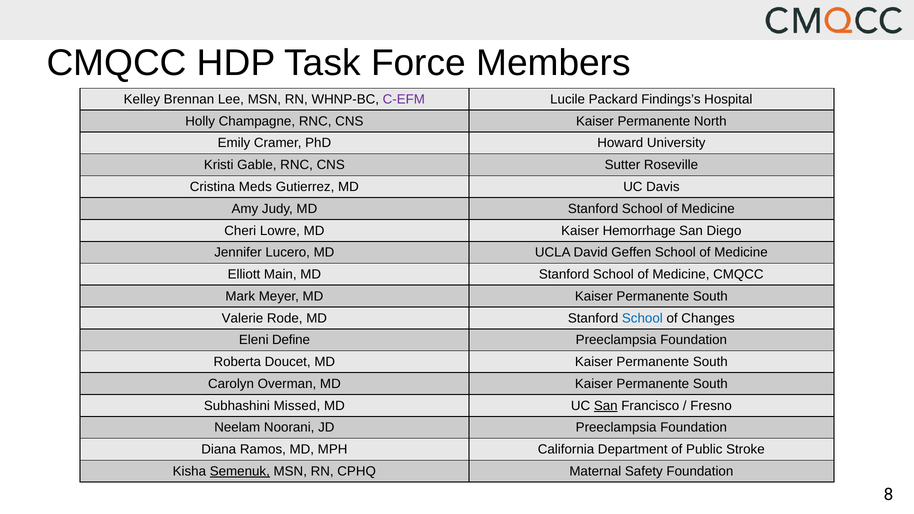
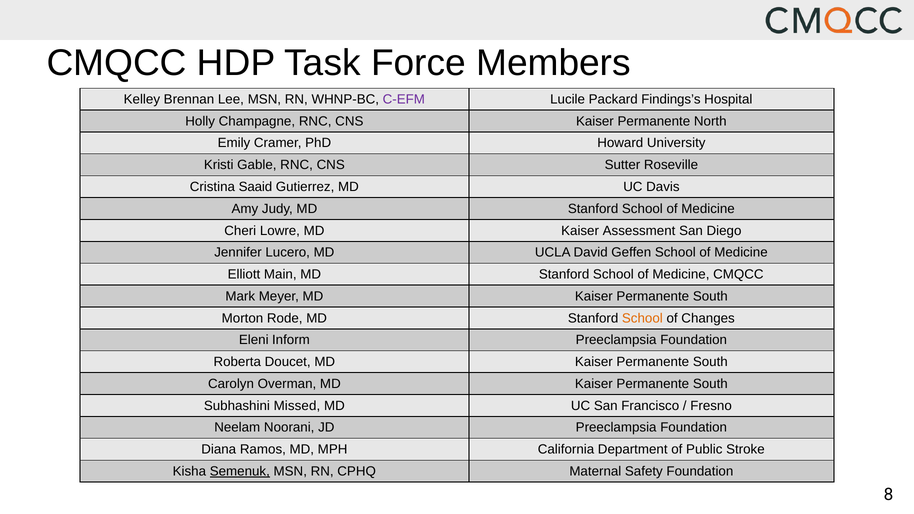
Meds: Meds -> Saaid
Hemorrhage: Hemorrhage -> Assessment
Valerie: Valerie -> Morton
School at (642, 318) colour: blue -> orange
Define: Define -> Inform
San at (606, 406) underline: present -> none
